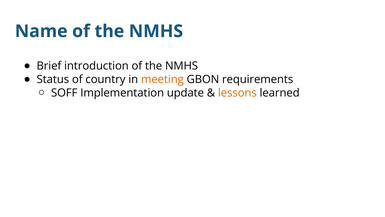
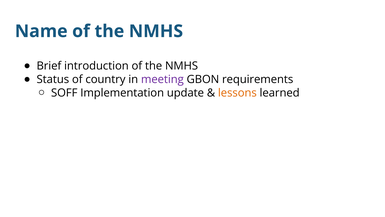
meeting colour: orange -> purple
